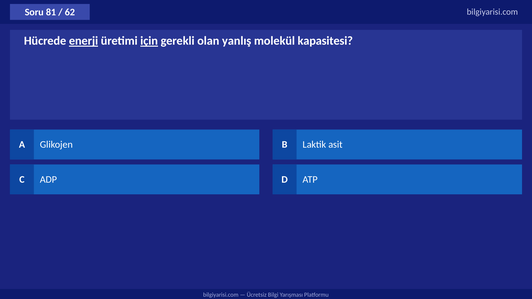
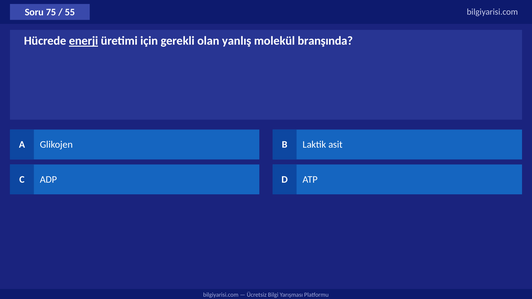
81: 81 -> 75
62: 62 -> 55
için underline: present -> none
kapasitesi: kapasitesi -> branşında
